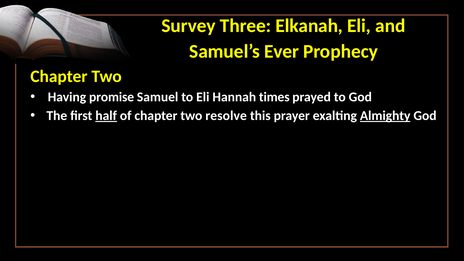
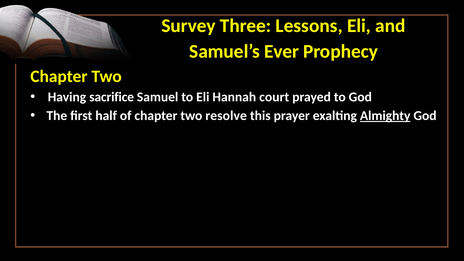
Elkanah: Elkanah -> Lessons
promise: promise -> sacrifice
times: times -> court
half underline: present -> none
